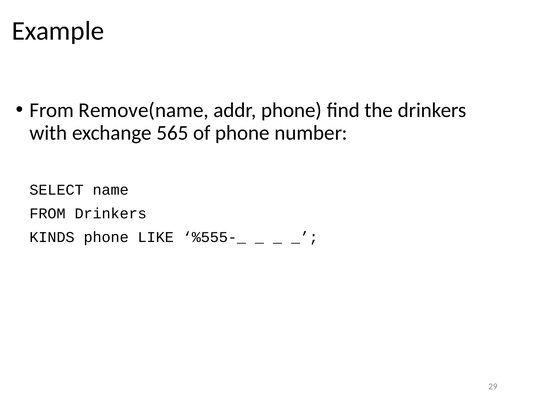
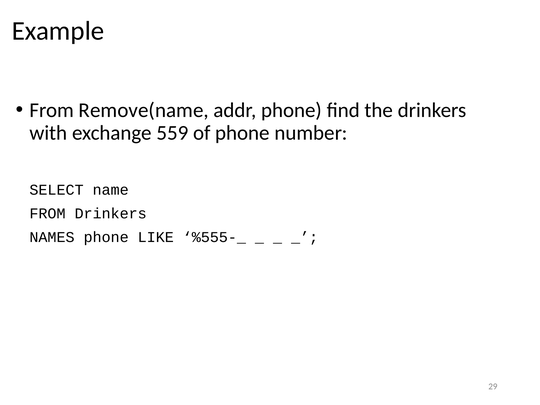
565: 565 -> 559
KINDS: KINDS -> NAMES
